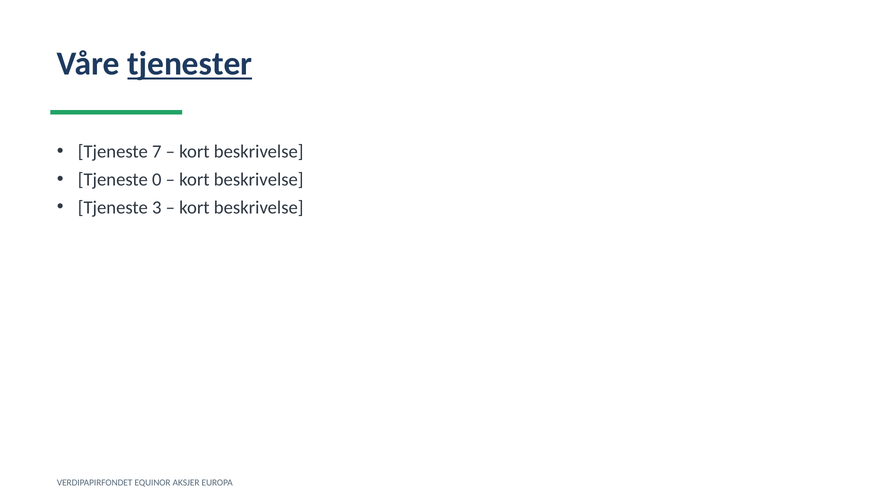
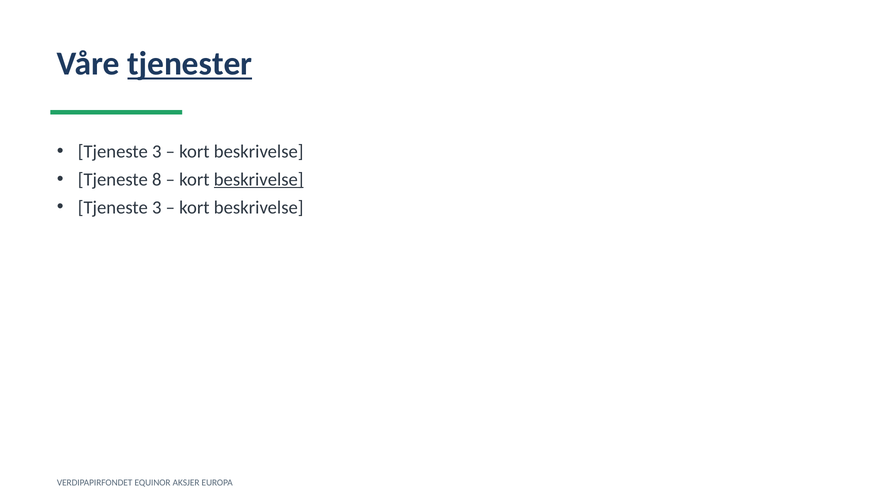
7 at (157, 151): 7 -> 3
0: 0 -> 8
beskrivelse at (259, 179) underline: none -> present
